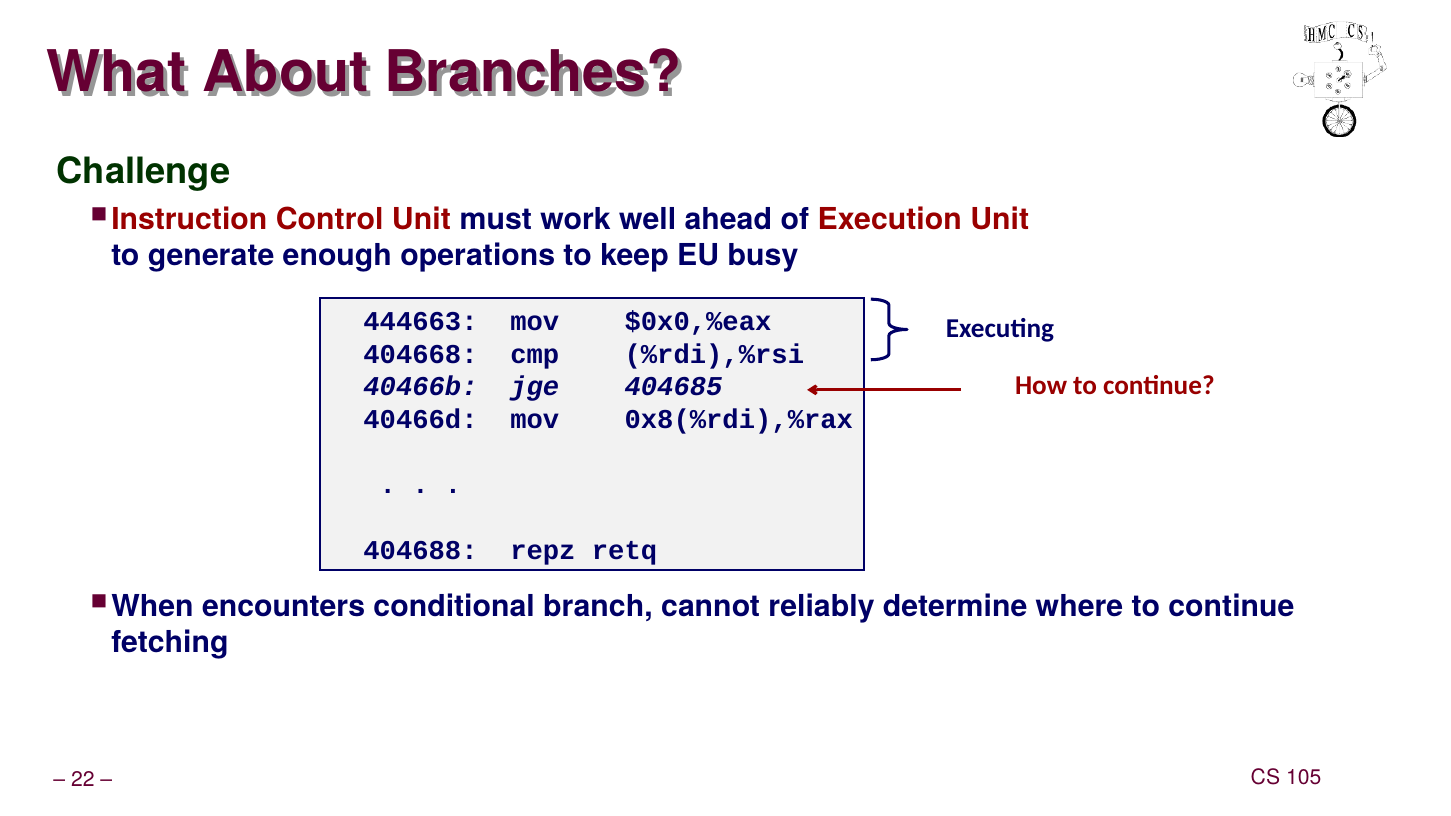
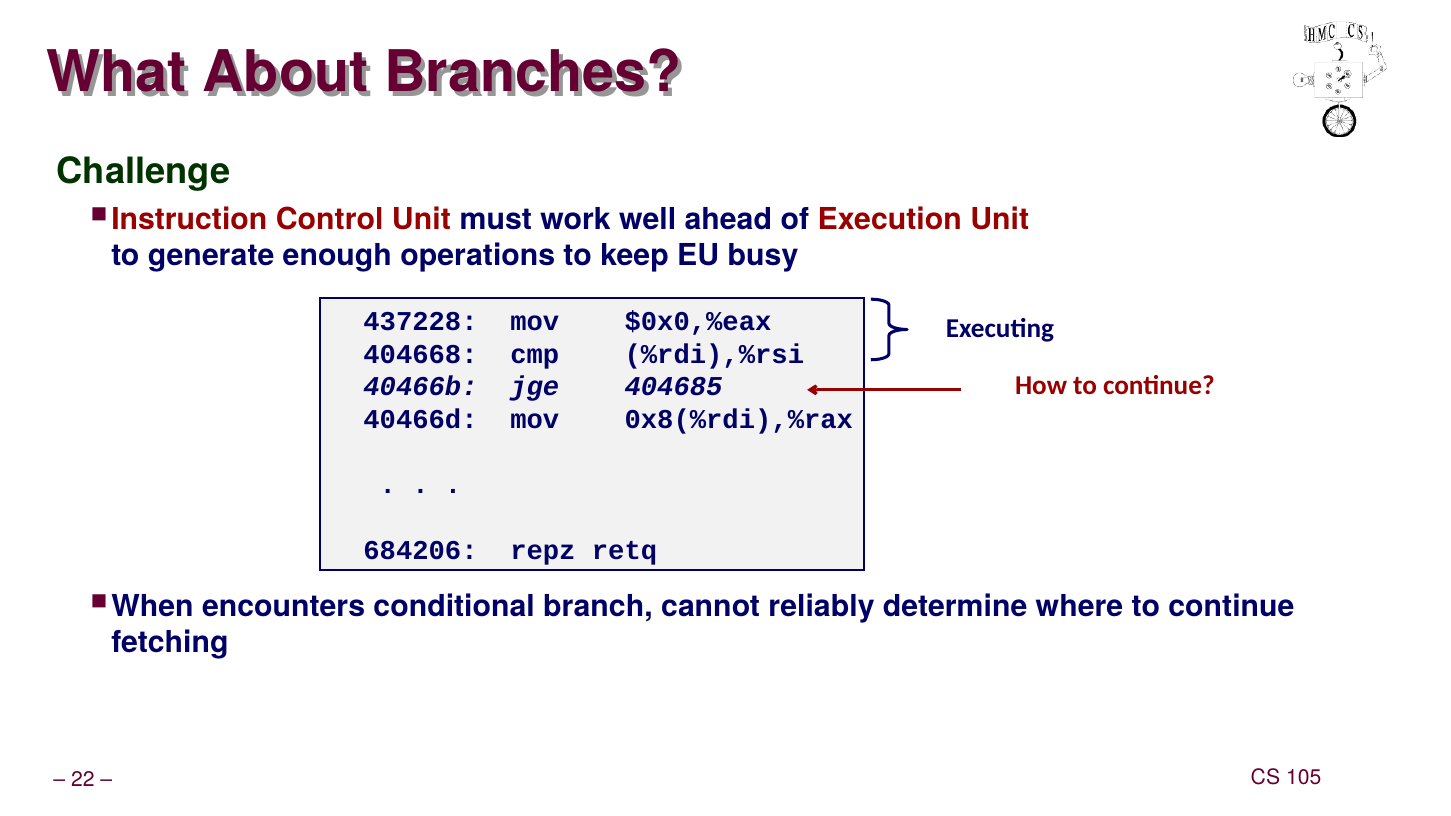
444663: 444663 -> 437228
404688: 404688 -> 684206
